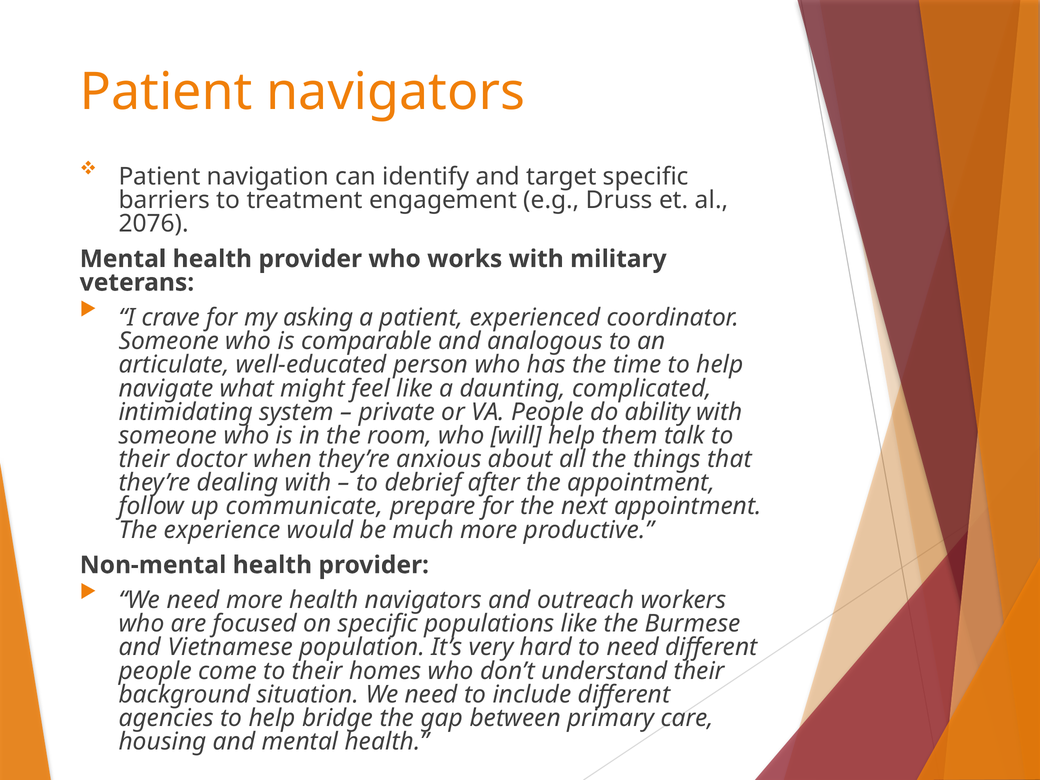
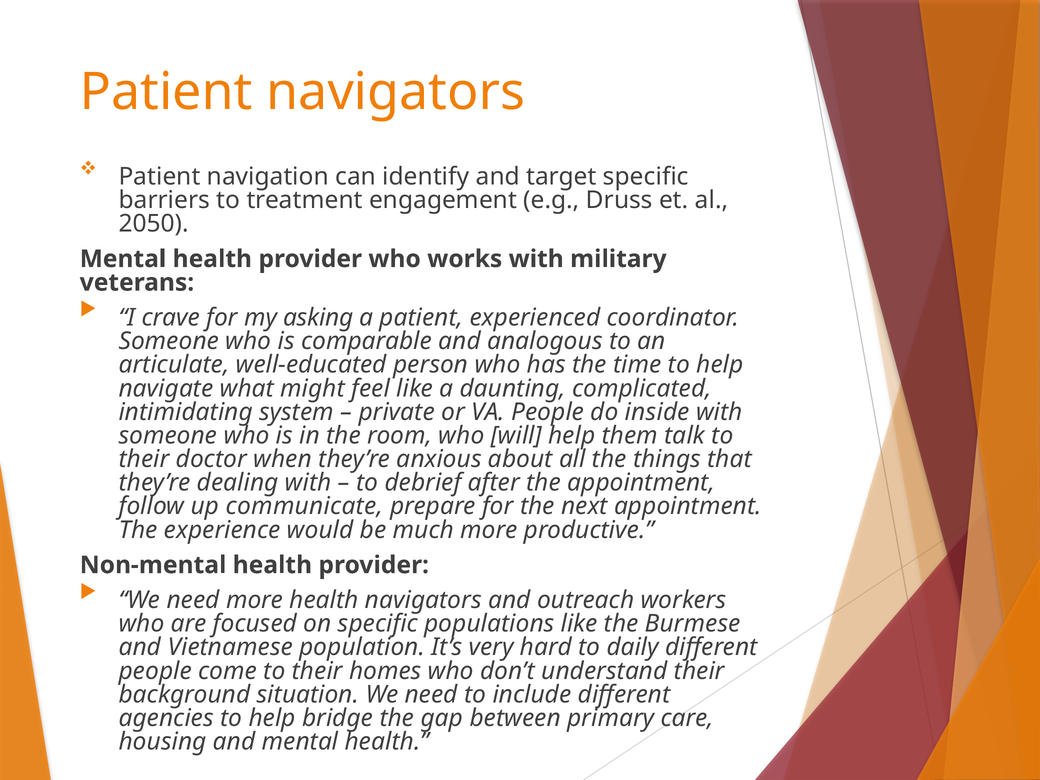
2076: 2076 -> 2050
ability: ability -> inside
to need: need -> daily
